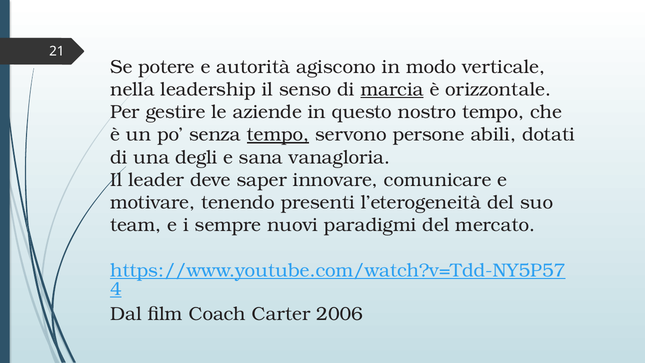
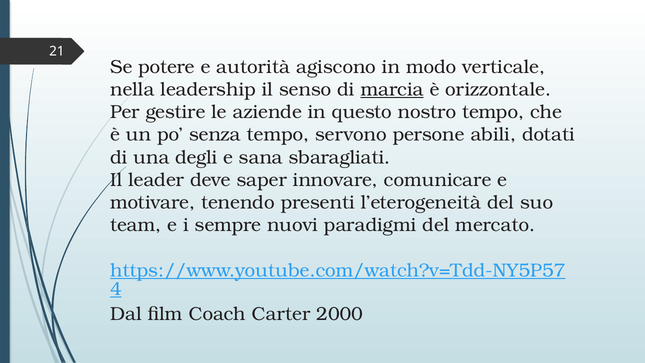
tempo at (278, 135) underline: present -> none
vanagloria: vanagloria -> sbaragliati
2006: 2006 -> 2000
